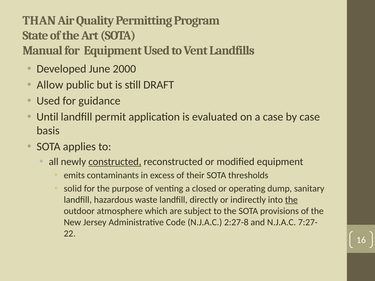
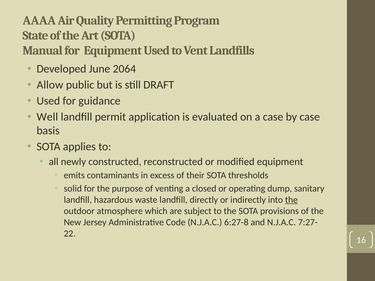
THAN: THAN -> AAAA
2000: 2000 -> 2064
Until: Until -> Well
constructed underline: present -> none
2:27-8: 2:27-8 -> 6:27-8
